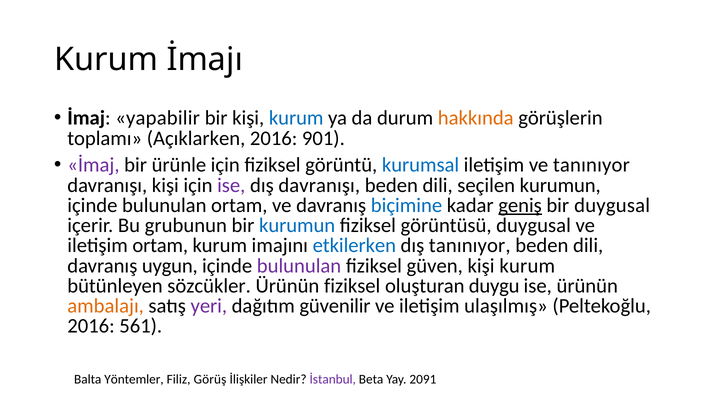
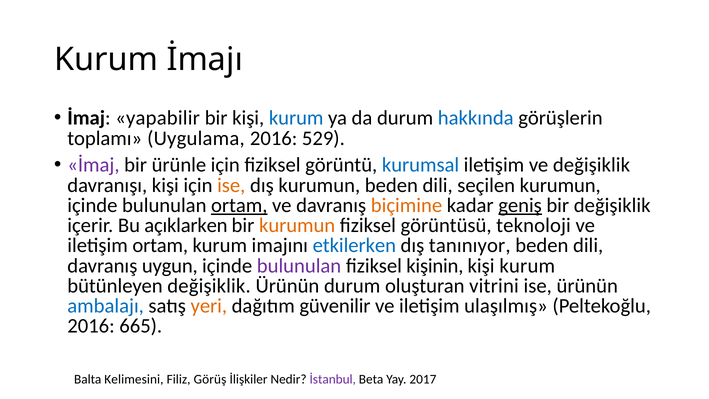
hakkında colour: orange -> blue
Açıklarken: Açıklarken -> Uygulama
901: 901 -> 529
ve tanınıyor: tanınıyor -> değişiklik
ise at (231, 185) colour: purple -> orange
dış davranışı: davranışı -> kurumun
ortam at (239, 205) underline: none -> present
biçimine colour: blue -> orange
bir duygusal: duygusal -> değişiklik
grubunun: grubunun -> açıklarken
kurumun at (297, 225) colour: blue -> orange
görüntüsü duygusal: duygusal -> teknoloji
güven: güven -> kişinin
bütünleyen sözcükler: sözcükler -> değişiklik
Ürünün fiziksel: fiziksel -> durum
duygu: duygu -> vitrini
ambalajı colour: orange -> blue
yeri colour: purple -> orange
561: 561 -> 665
Yöntemler: Yöntemler -> Kelimesini
2091: 2091 -> 2017
